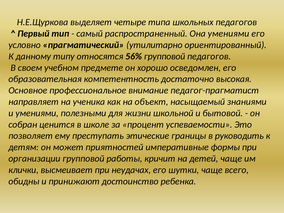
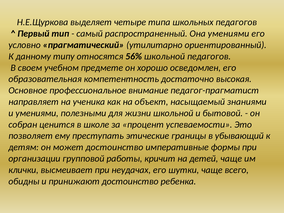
56% групповой: групповой -> школьной
руководить: руководить -> убывающий
может приятностей: приятностей -> достоинство
